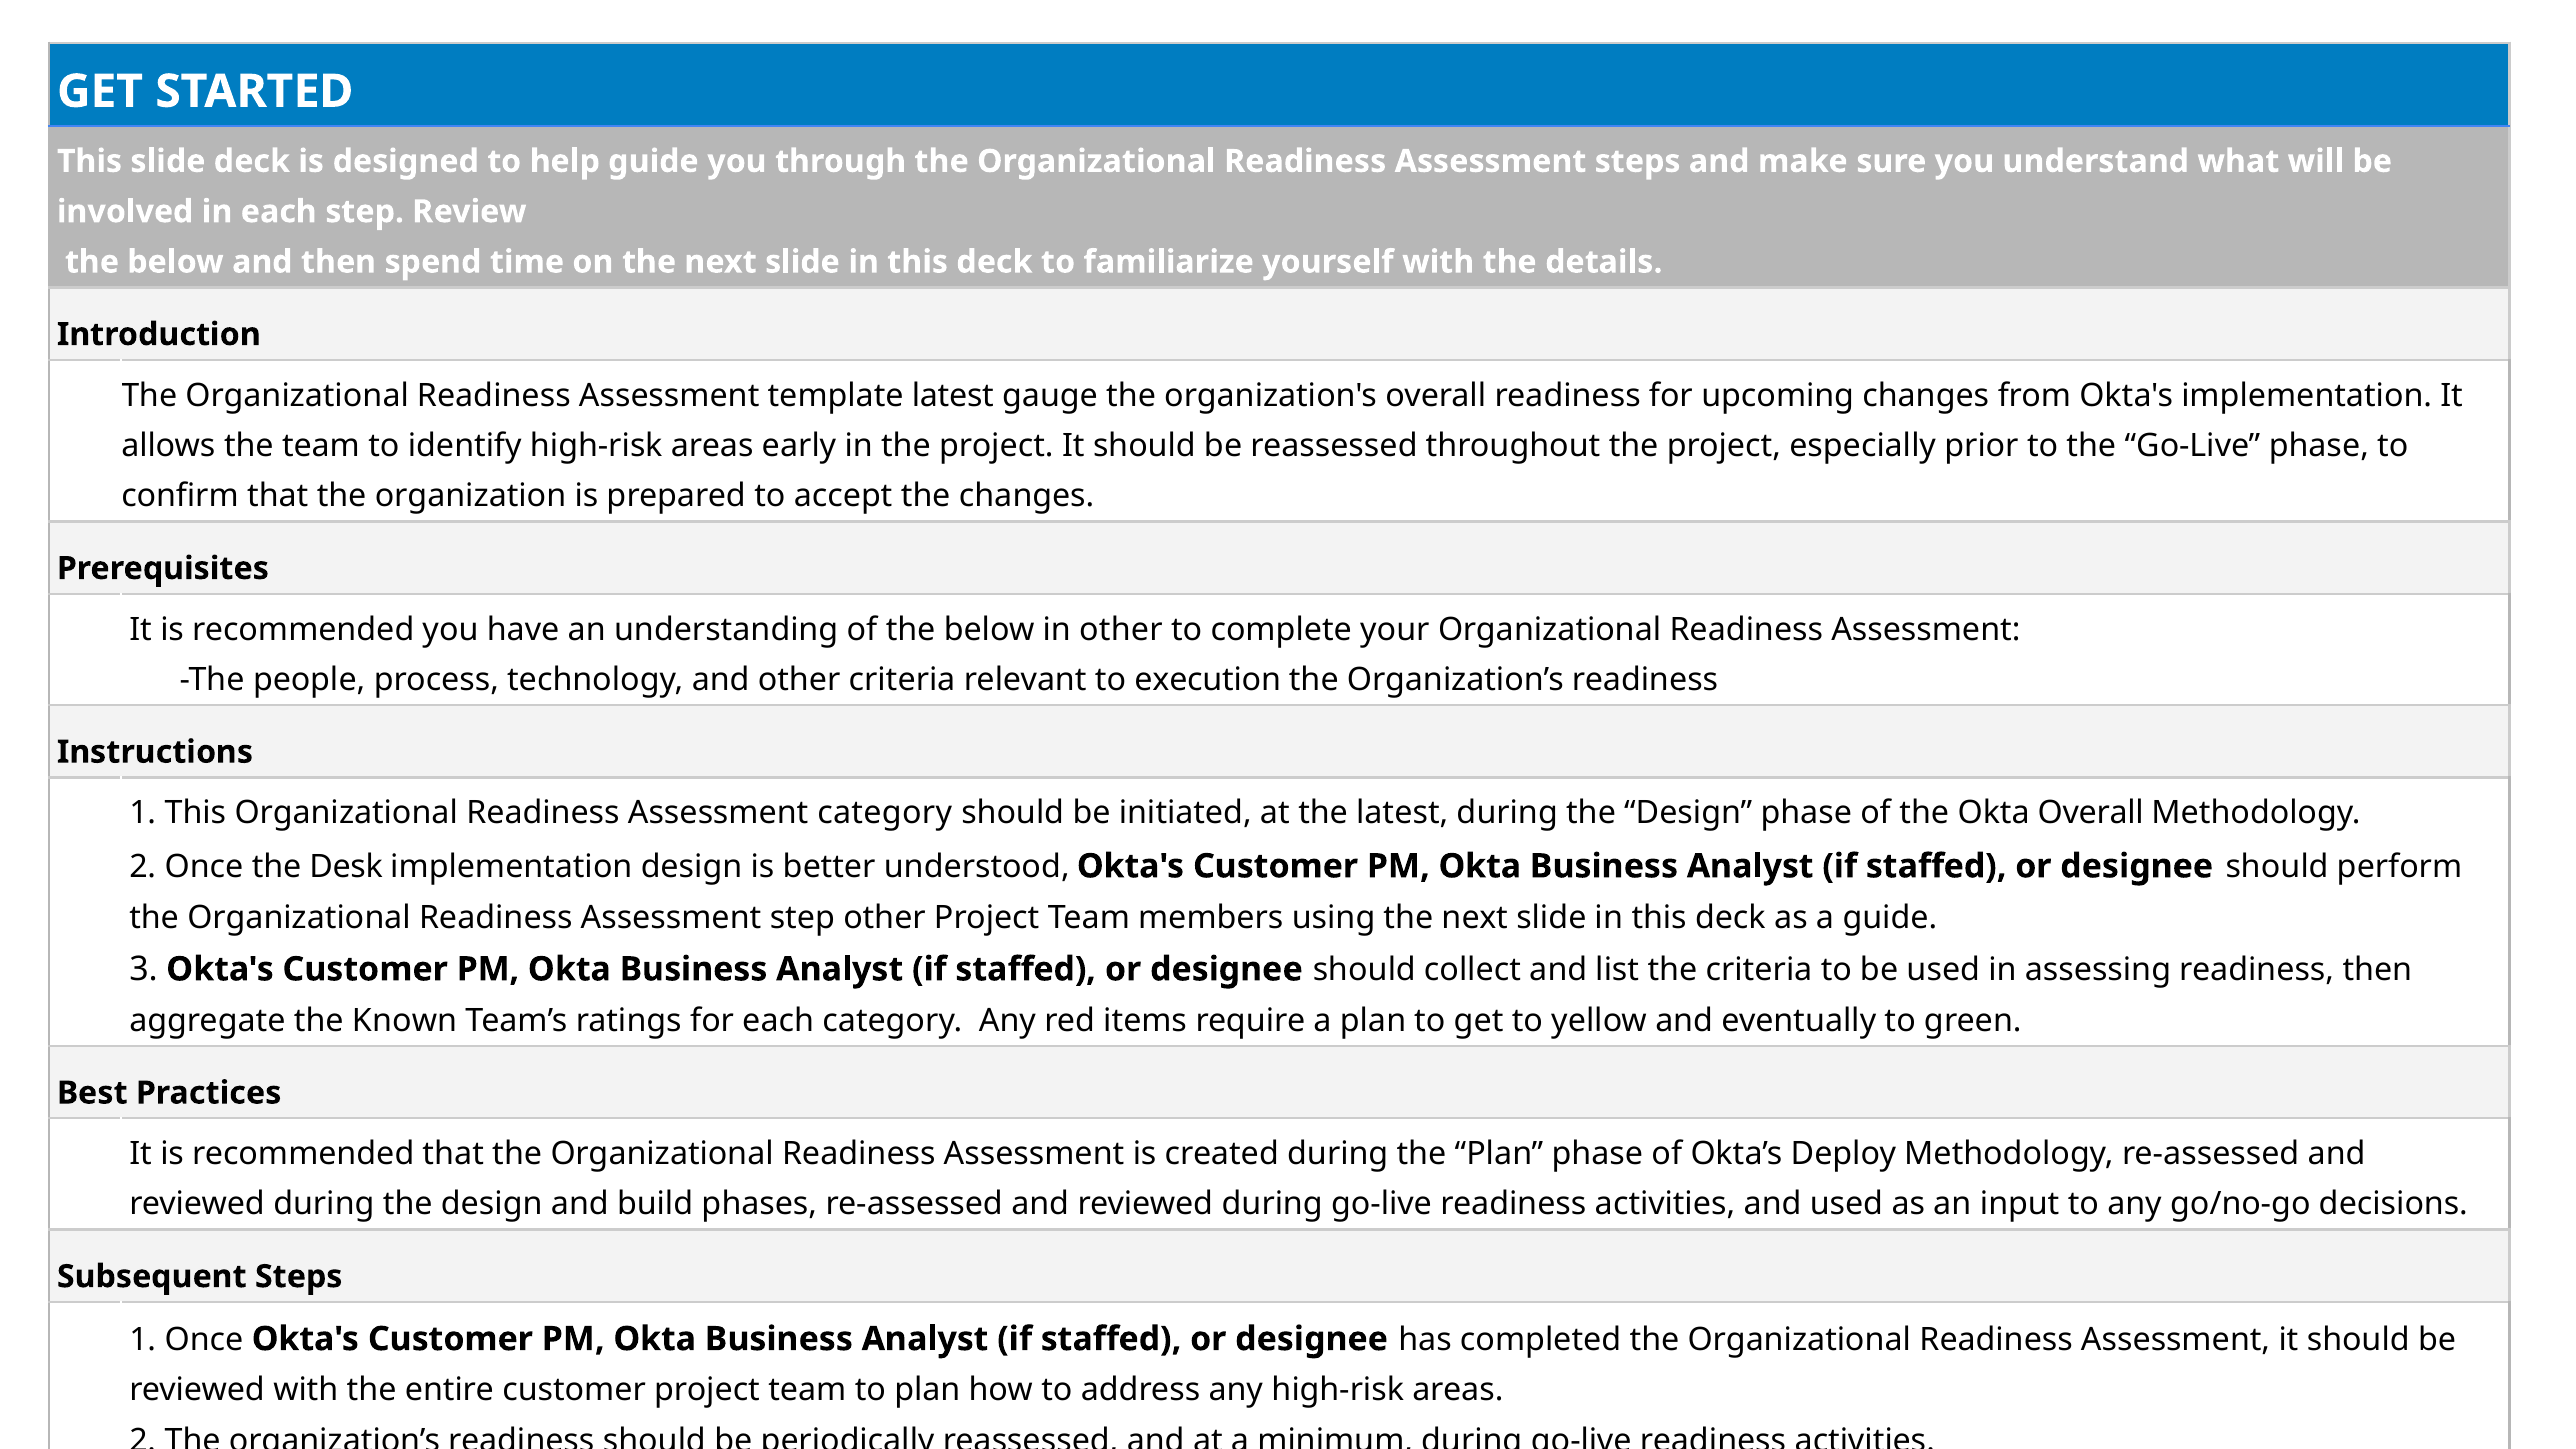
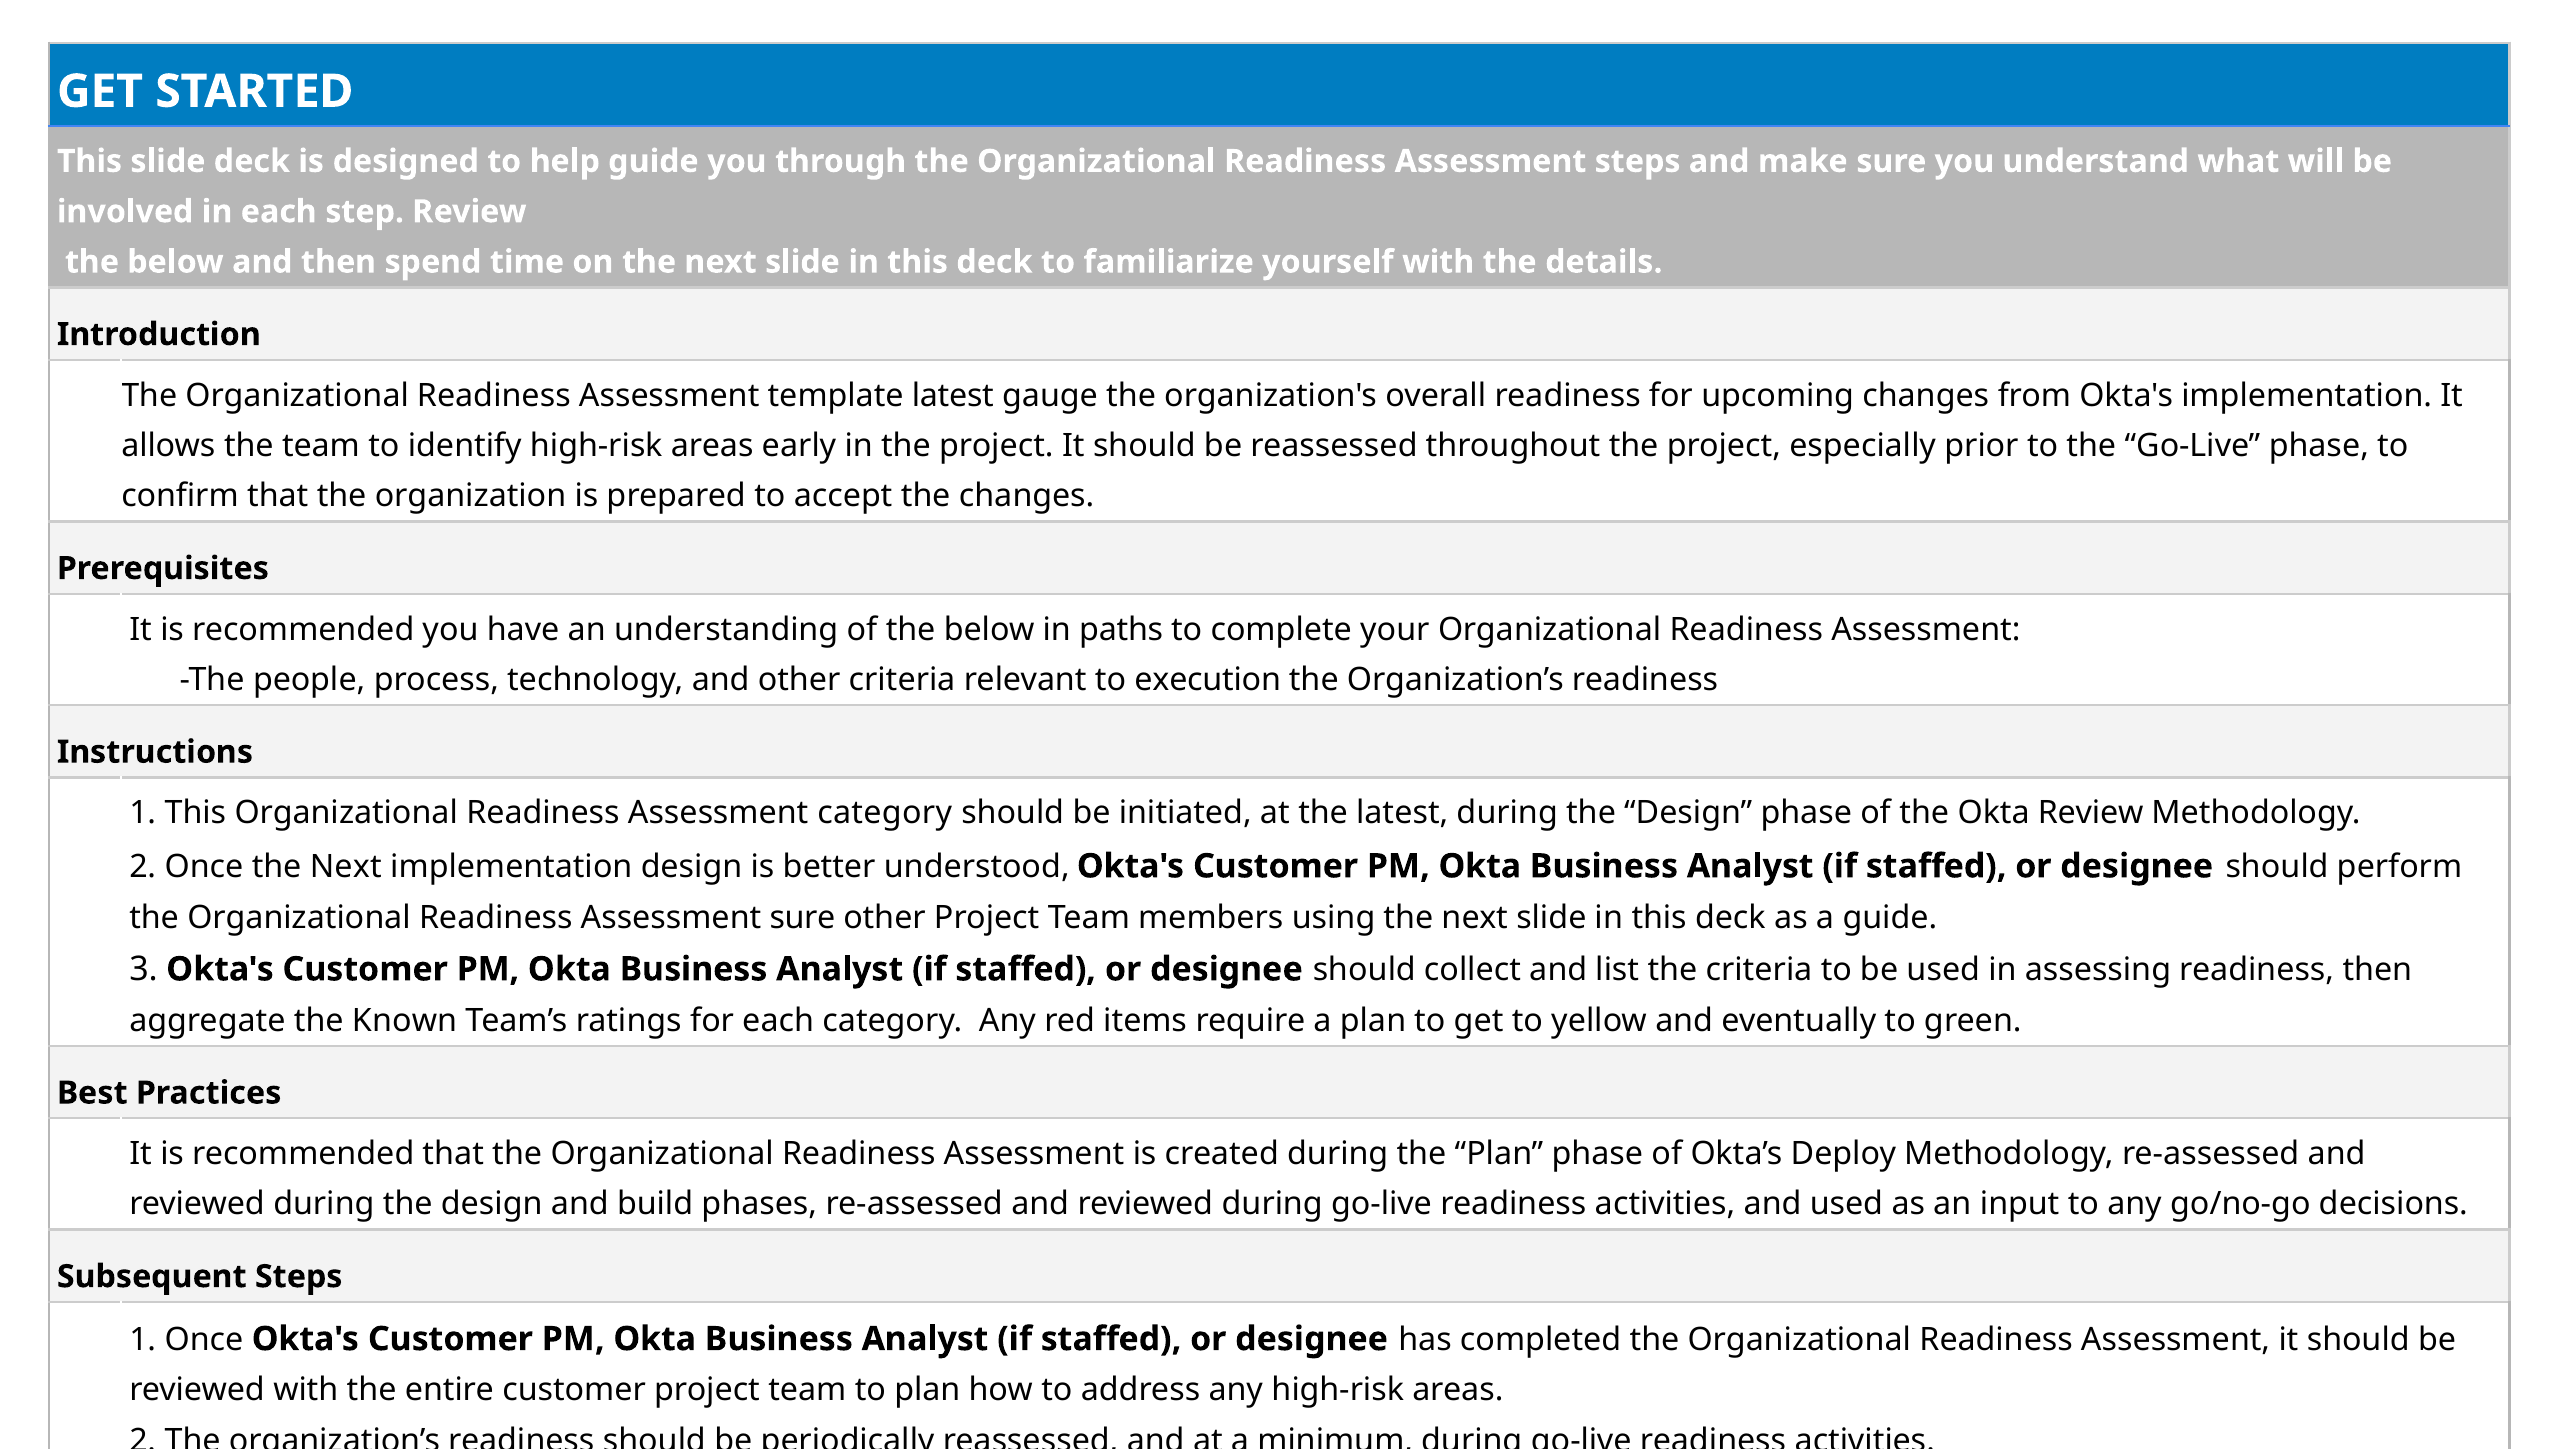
in other: other -> paths
Okta Overall: Overall -> Review
Once the Desk: Desk -> Next
Assessment step: step -> sure
